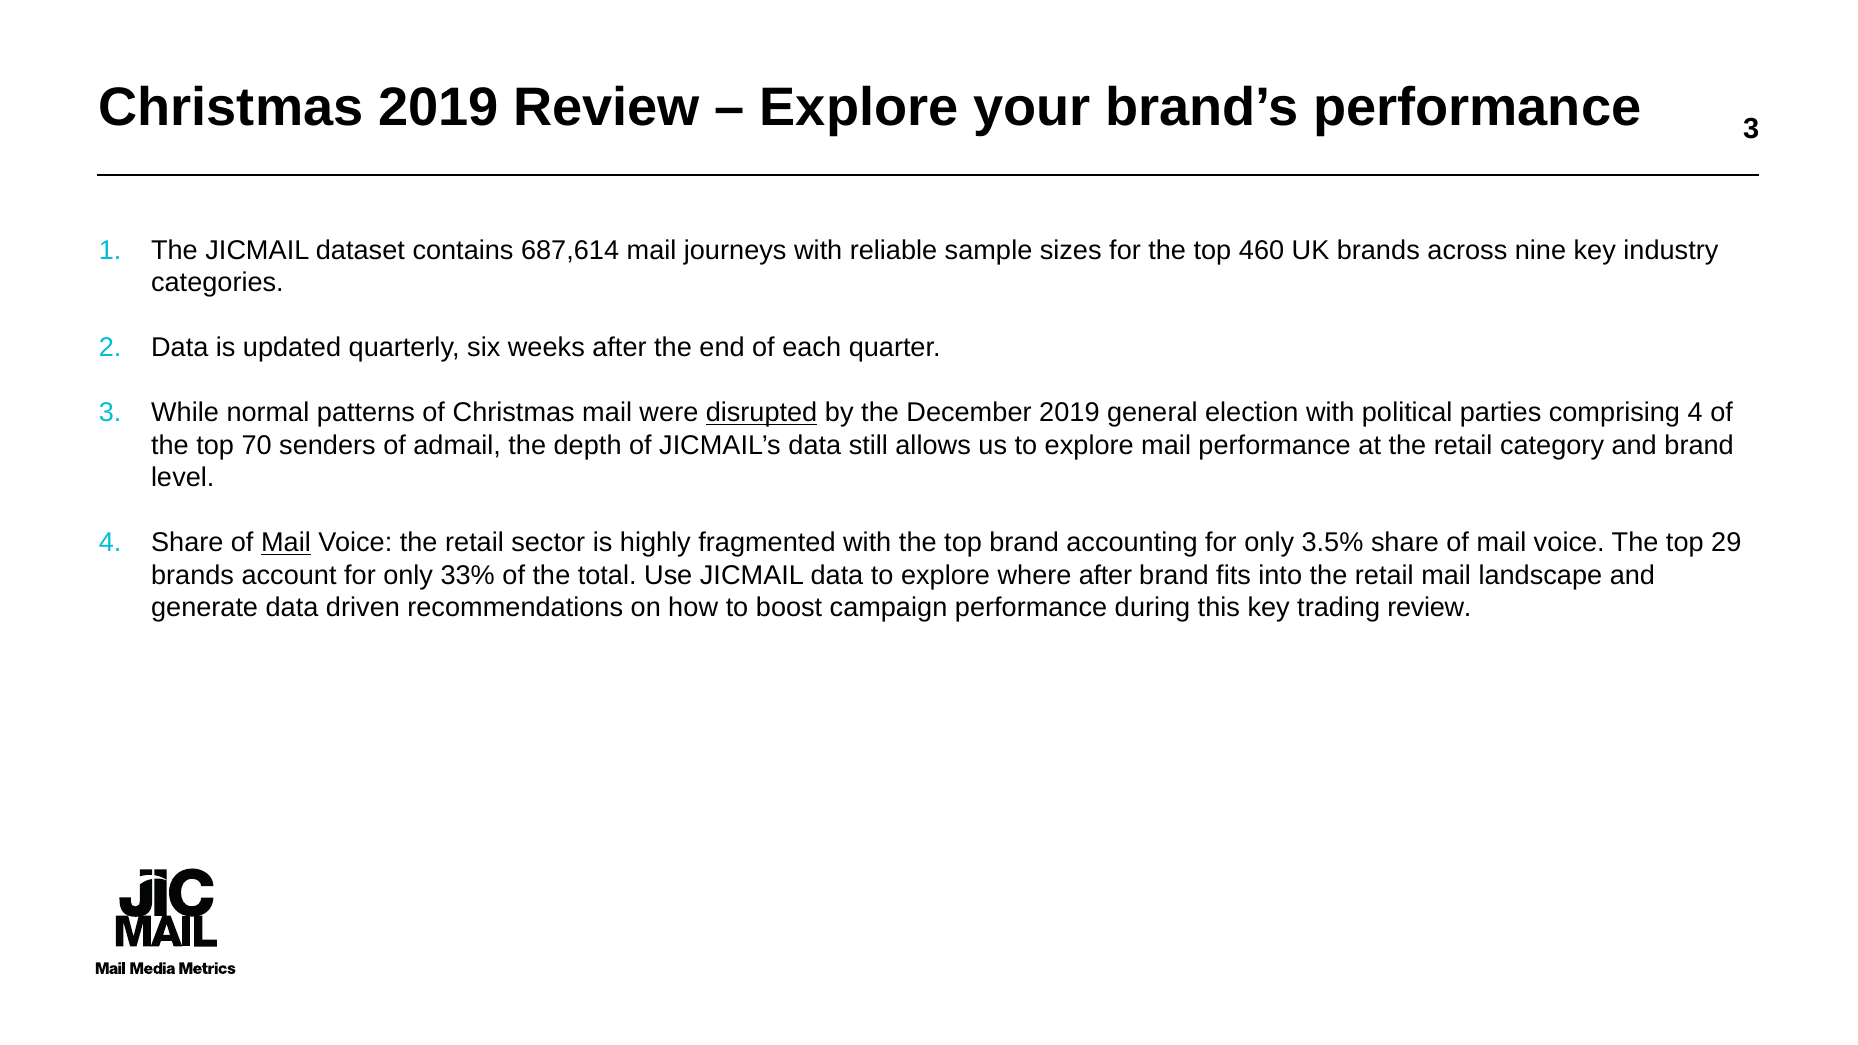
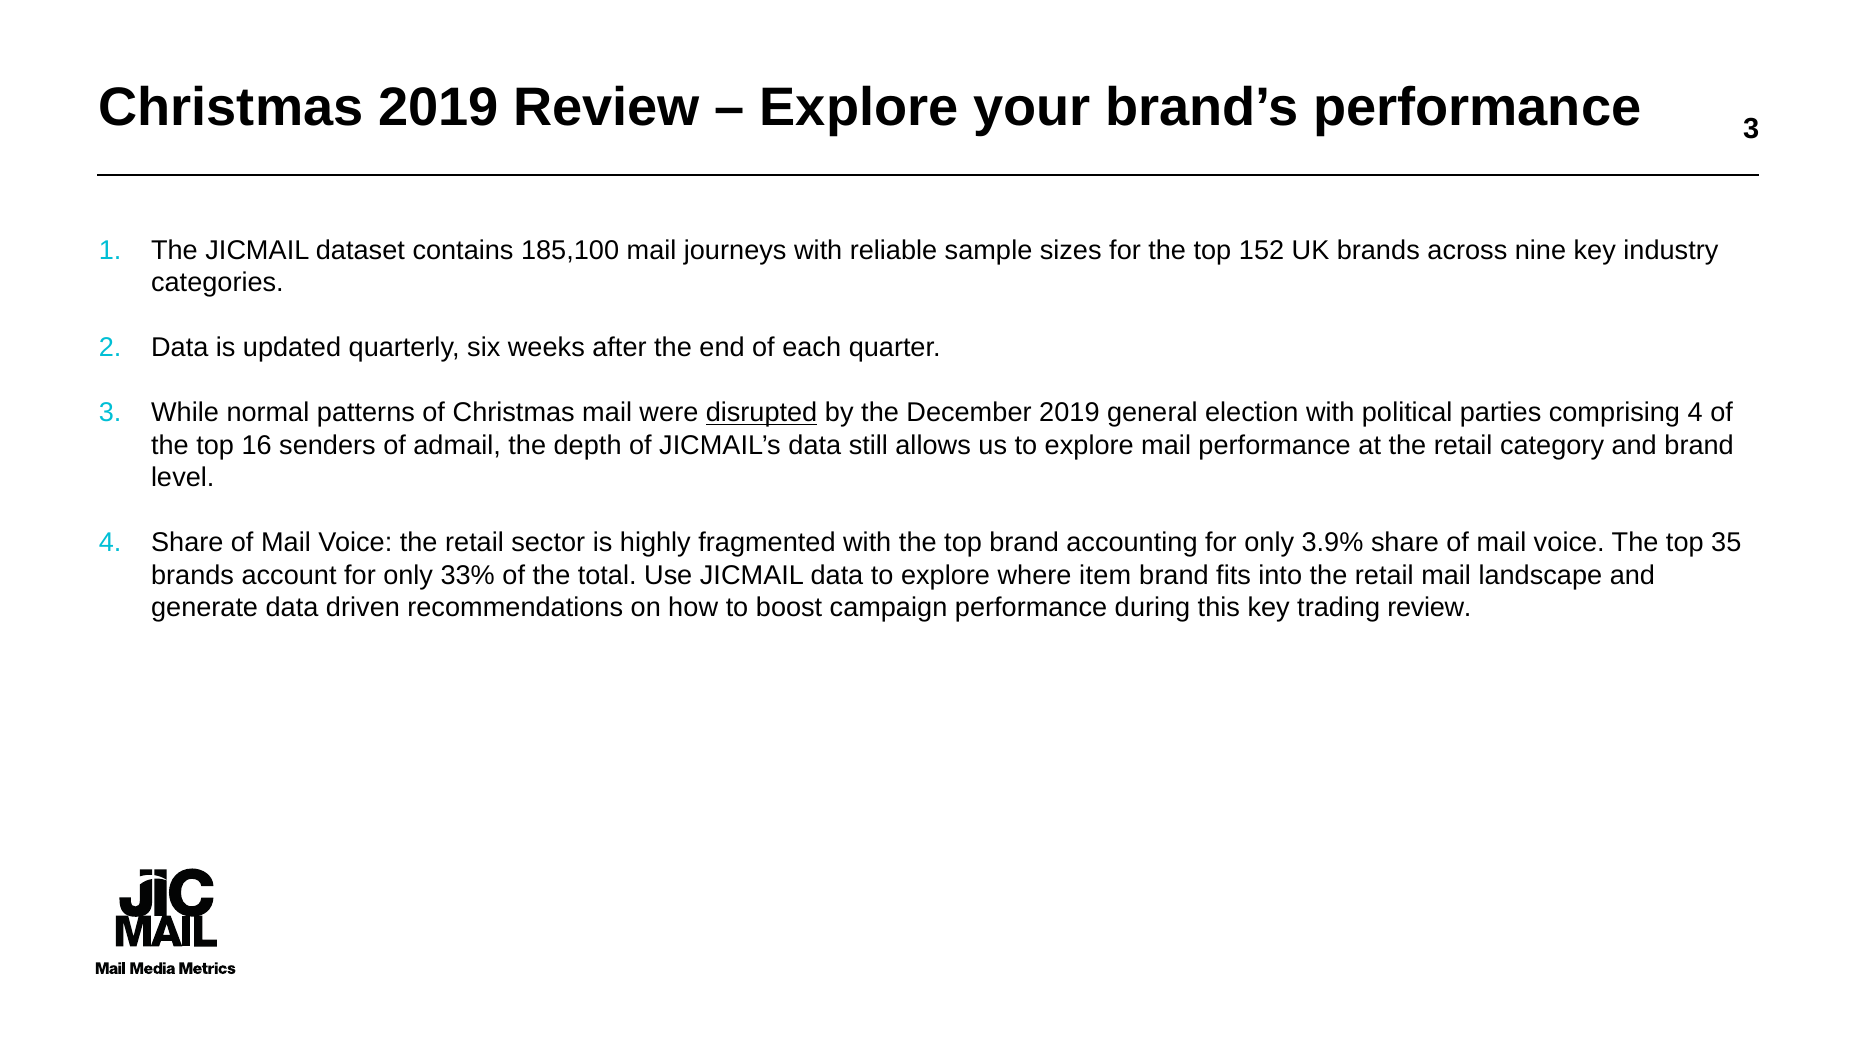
687,614: 687,614 -> 185,100
460: 460 -> 152
70: 70 -> 16
Mail at (286, 543) underline: present -> none
3.5%: 3.5% -> 3.9%
29: 29 -> 35
where after: after -> item
